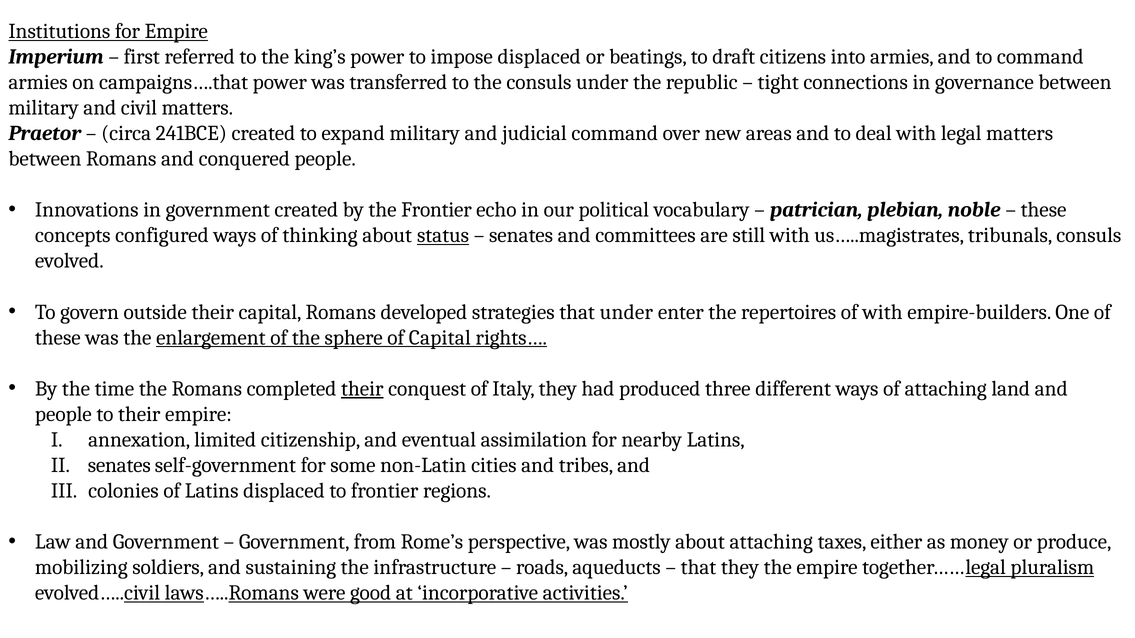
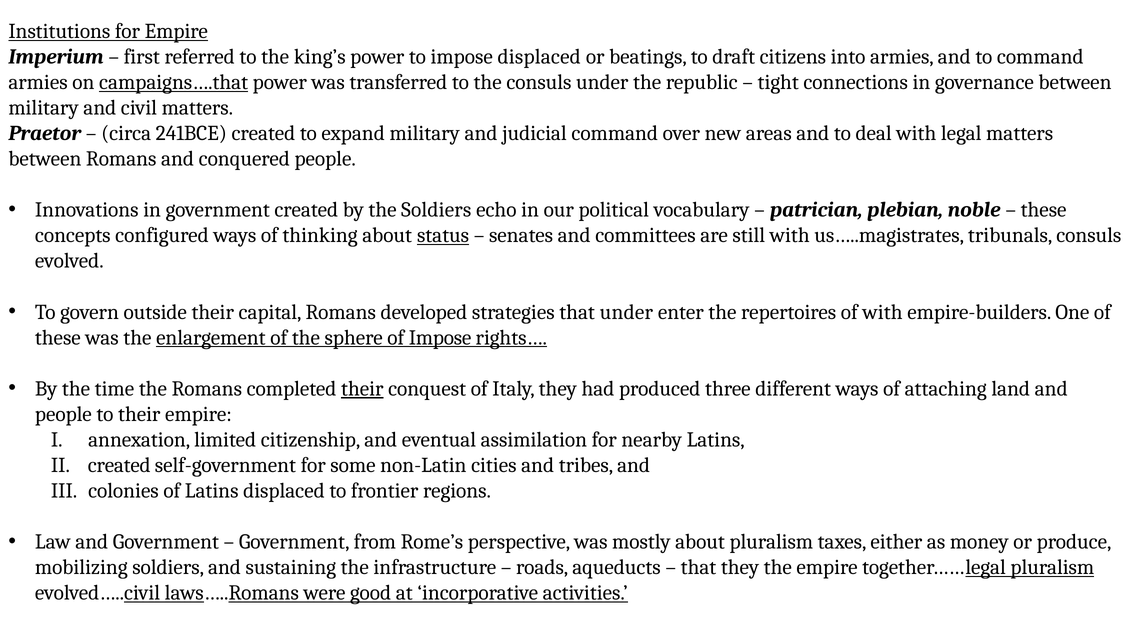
campaigns….that underline: none -> present
the Frontier: Frontier -> Soldiers
of Capital: Capital -> Impose
senates at (119, 465): senates -> created
about attaching: attaching -> pluralism
